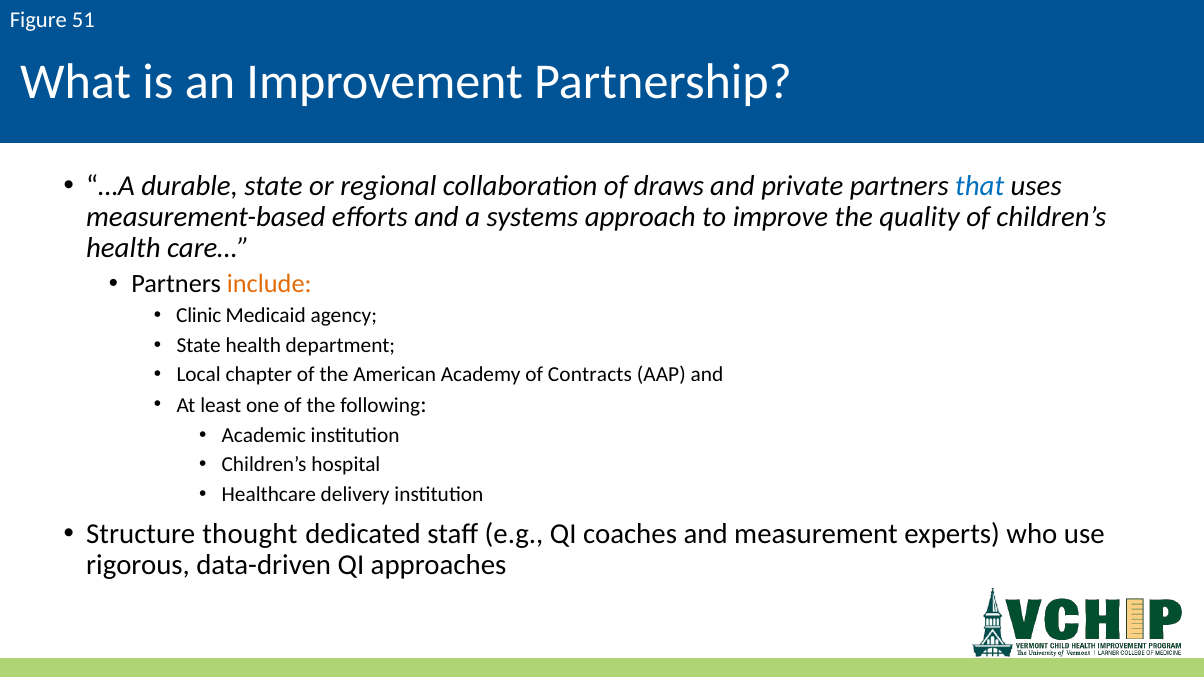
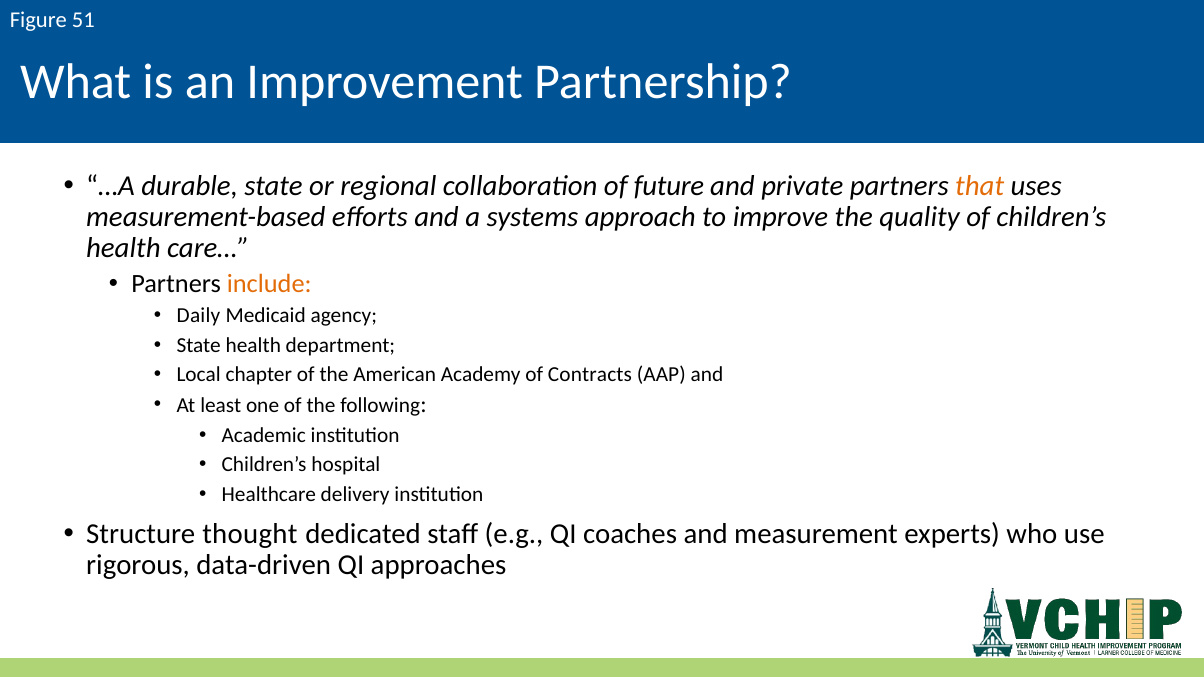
draws: draws -> future
that colour: blue -> orange
Clinic: Clinic -> Daily
